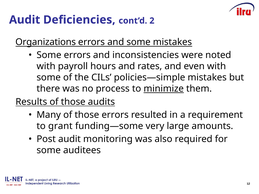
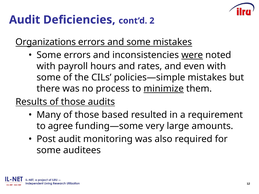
were underline: none -> present
those errors: errors -> based
grant: grant -> agree
